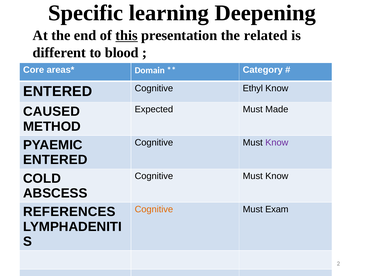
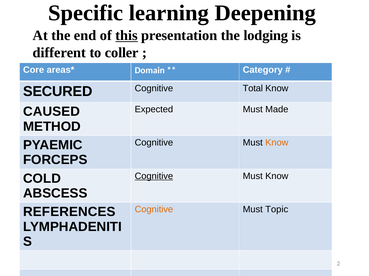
related: related -> lodging
blood: blood -> coller
ENTERED at (58, 92): ENTERED -> SECURED
Ethyl: Ethyl -> Total
Know at (277, 143) colour: purple -> orange
ENTERED at (55, 160): ENTERED -> FORCEPS
Cognitive at (154, 177) underline: none -> present
Exam: Exam -> Topic
